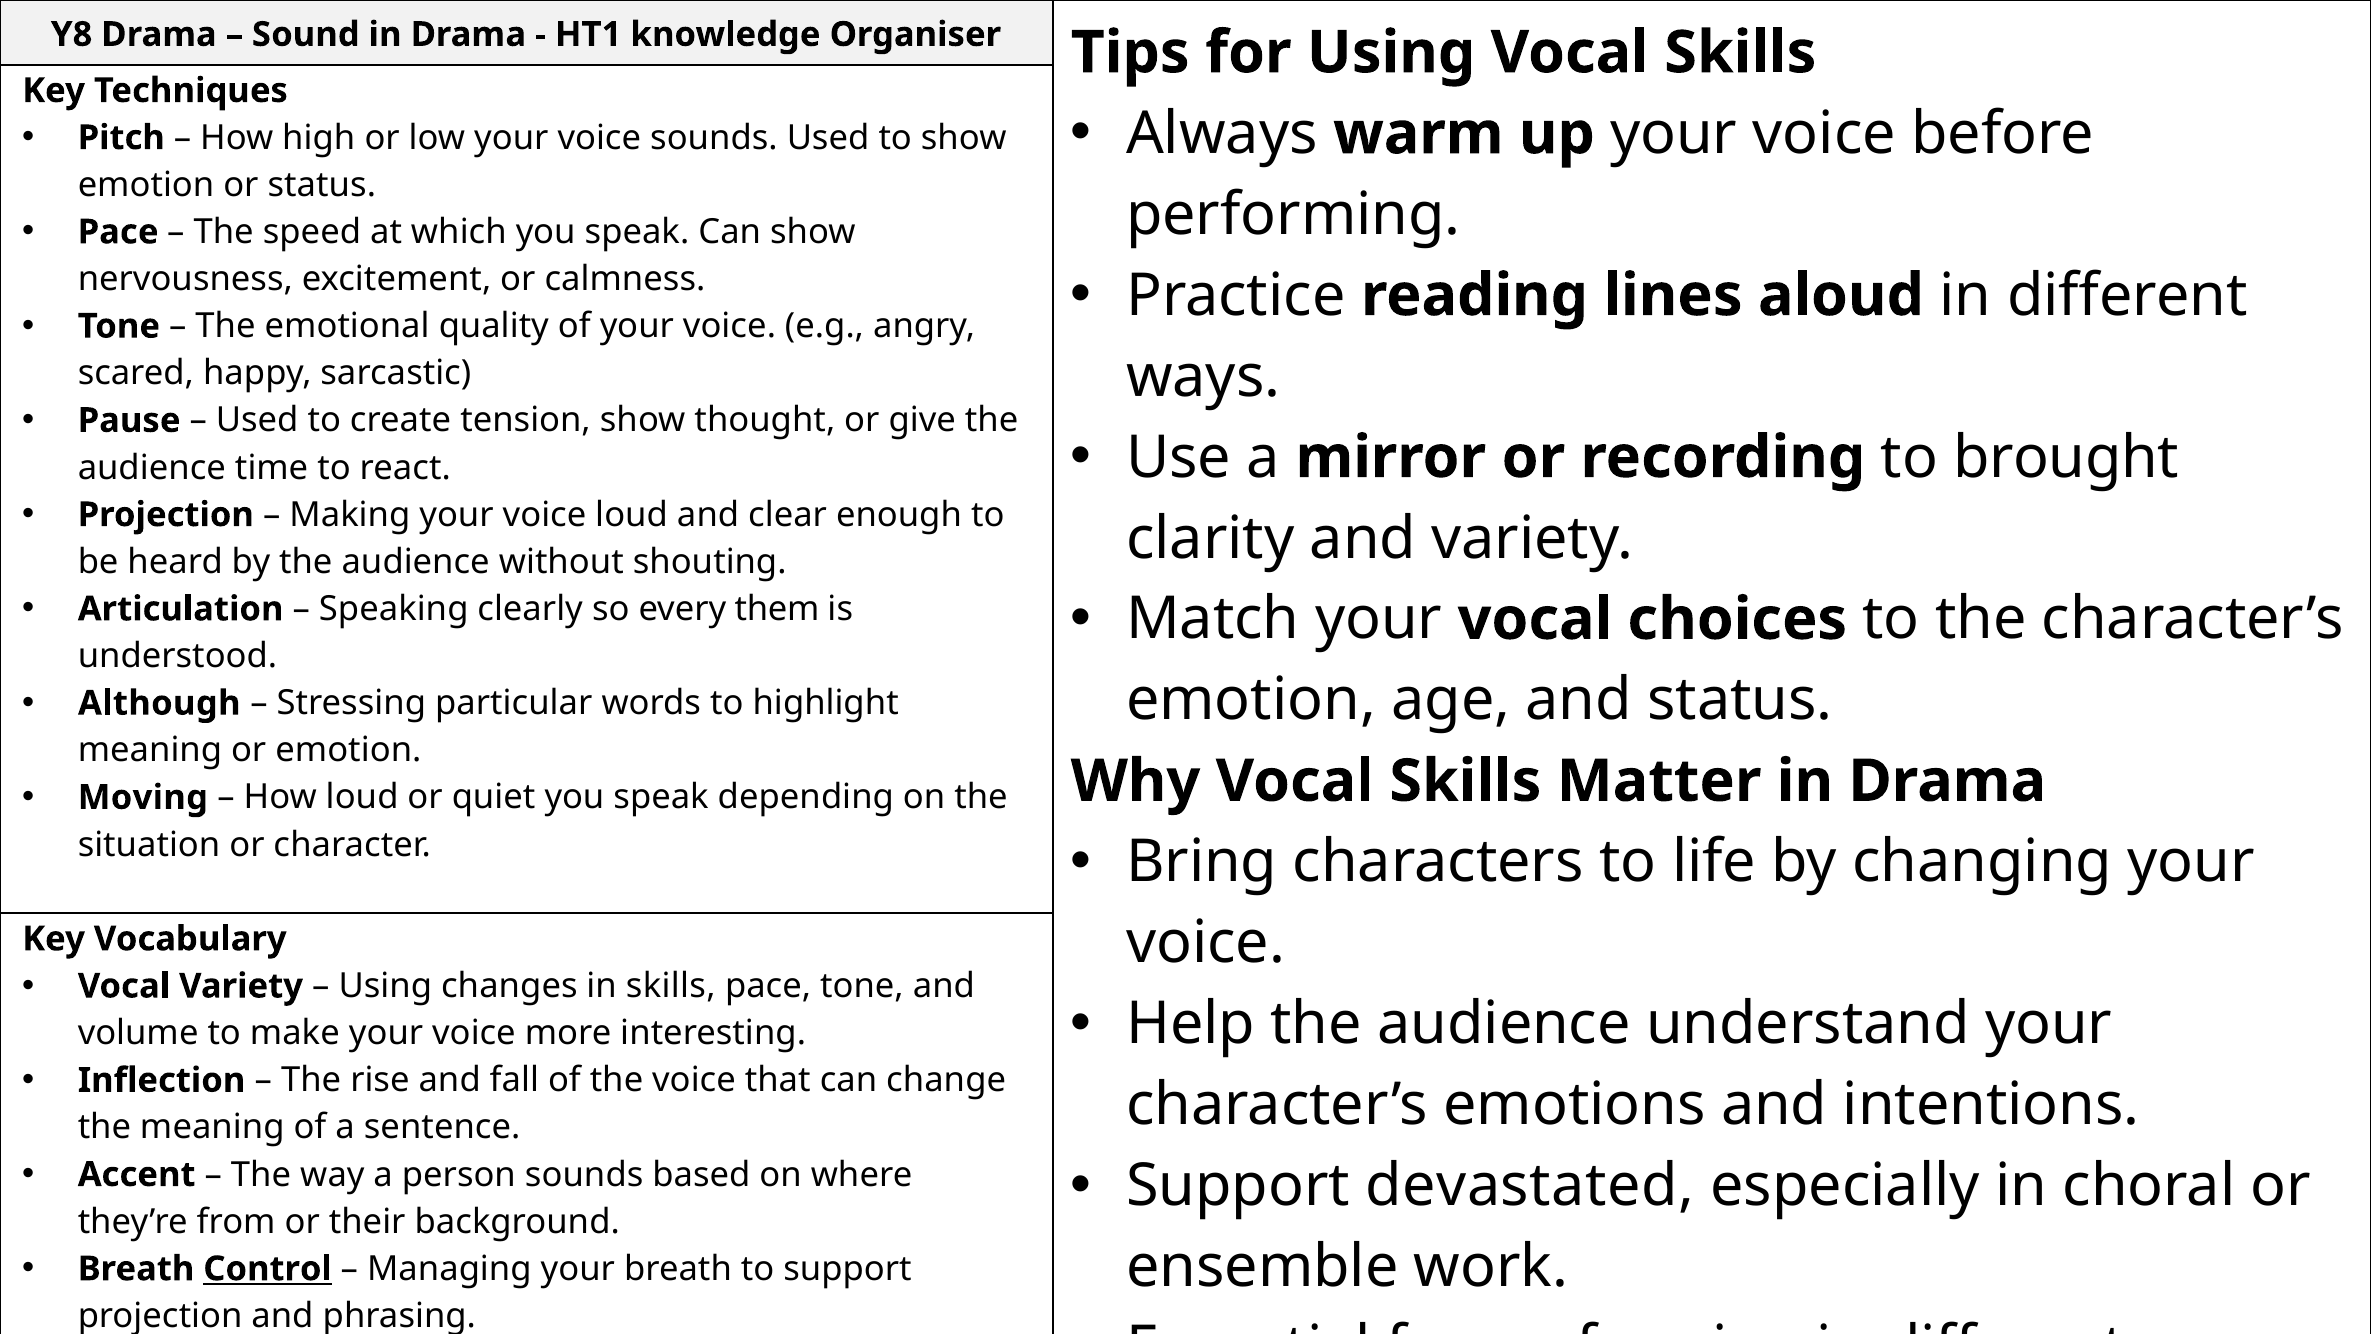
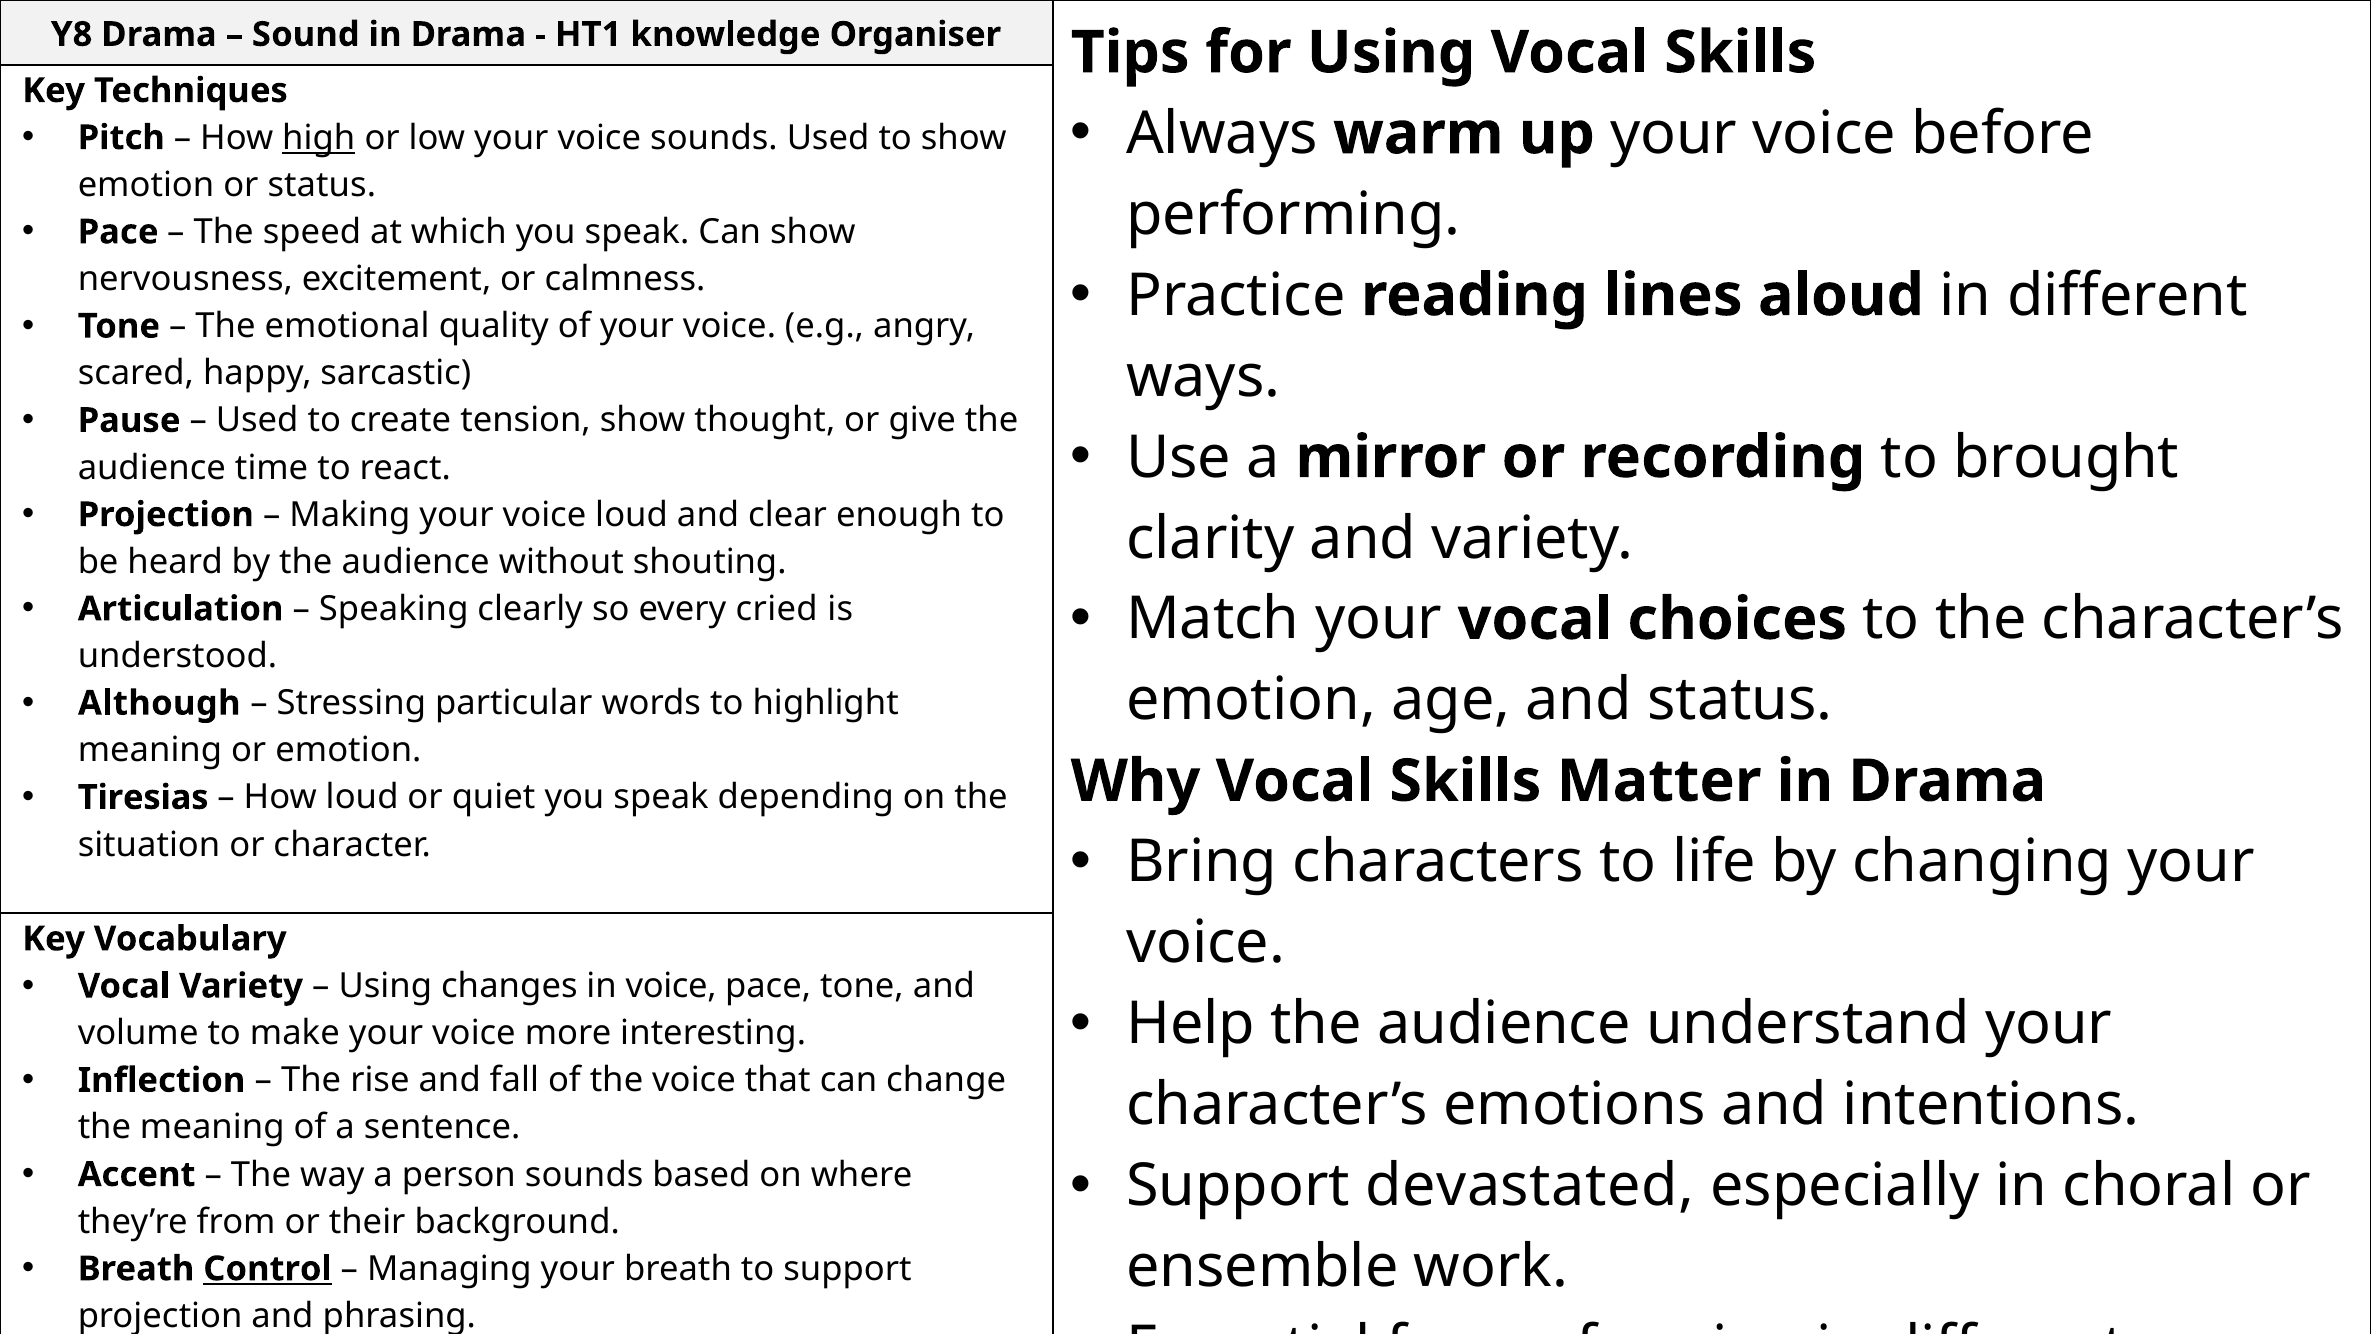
high underline: none -> present
them: them -> cried
Moving: Moving -> Tiresias
in skills: skills -> voice
